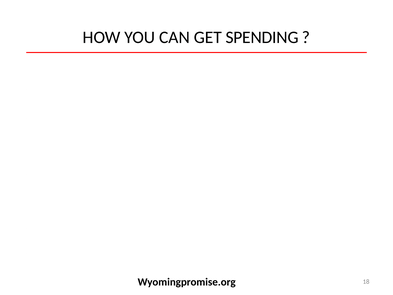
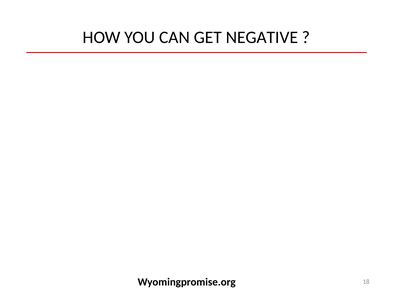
SPENDING: SPENDING -> NEGATIVE
